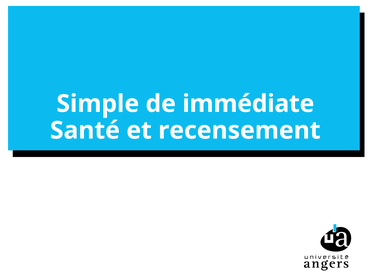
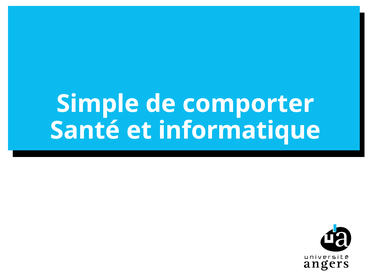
immédiate: immédiate -> comporter
recensement: recensement -> informatique
